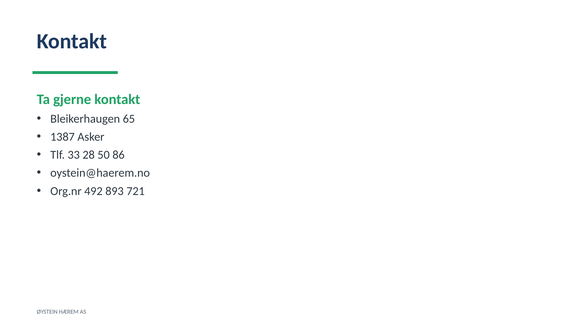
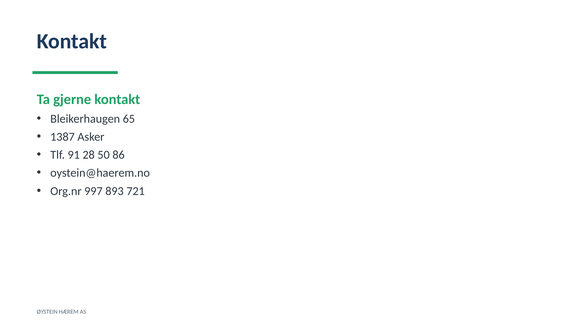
33: 33 -> 91
492: 492 -> 997
